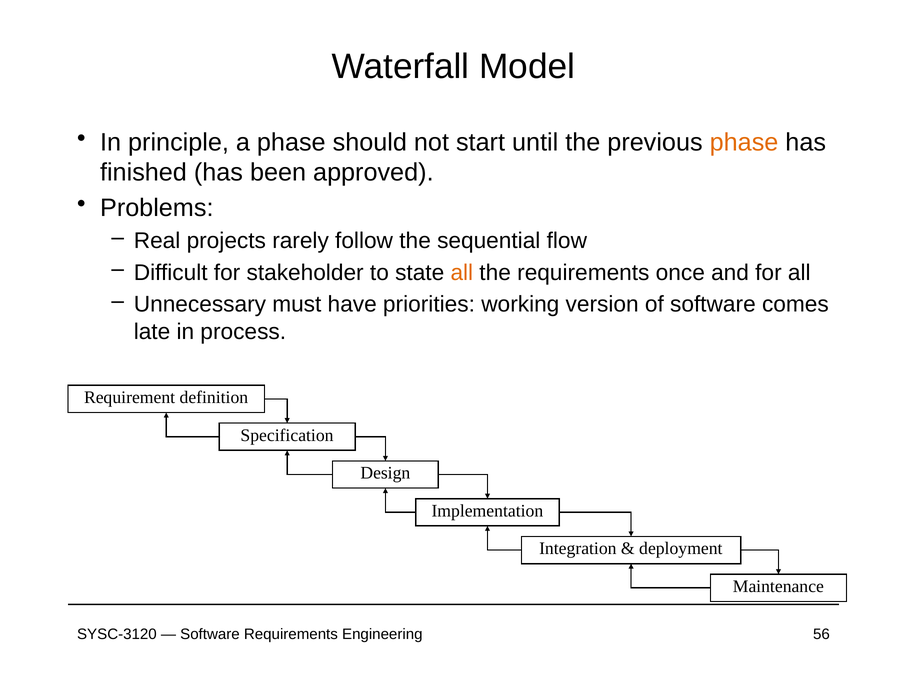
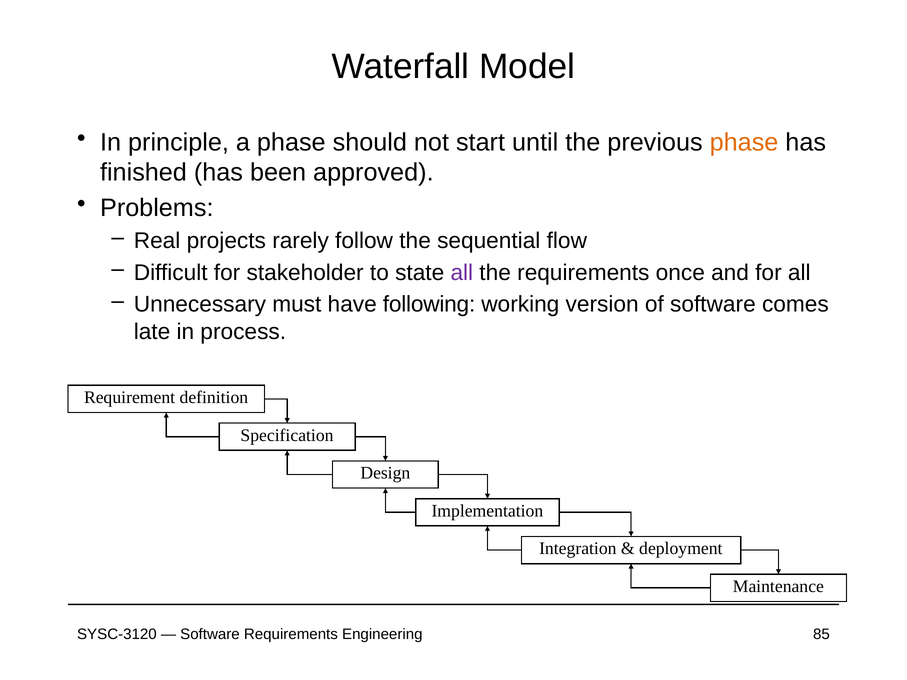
all at (462, 273) colour: orange -> purple
priorities: priorities -> following
56: 56 -> 85
